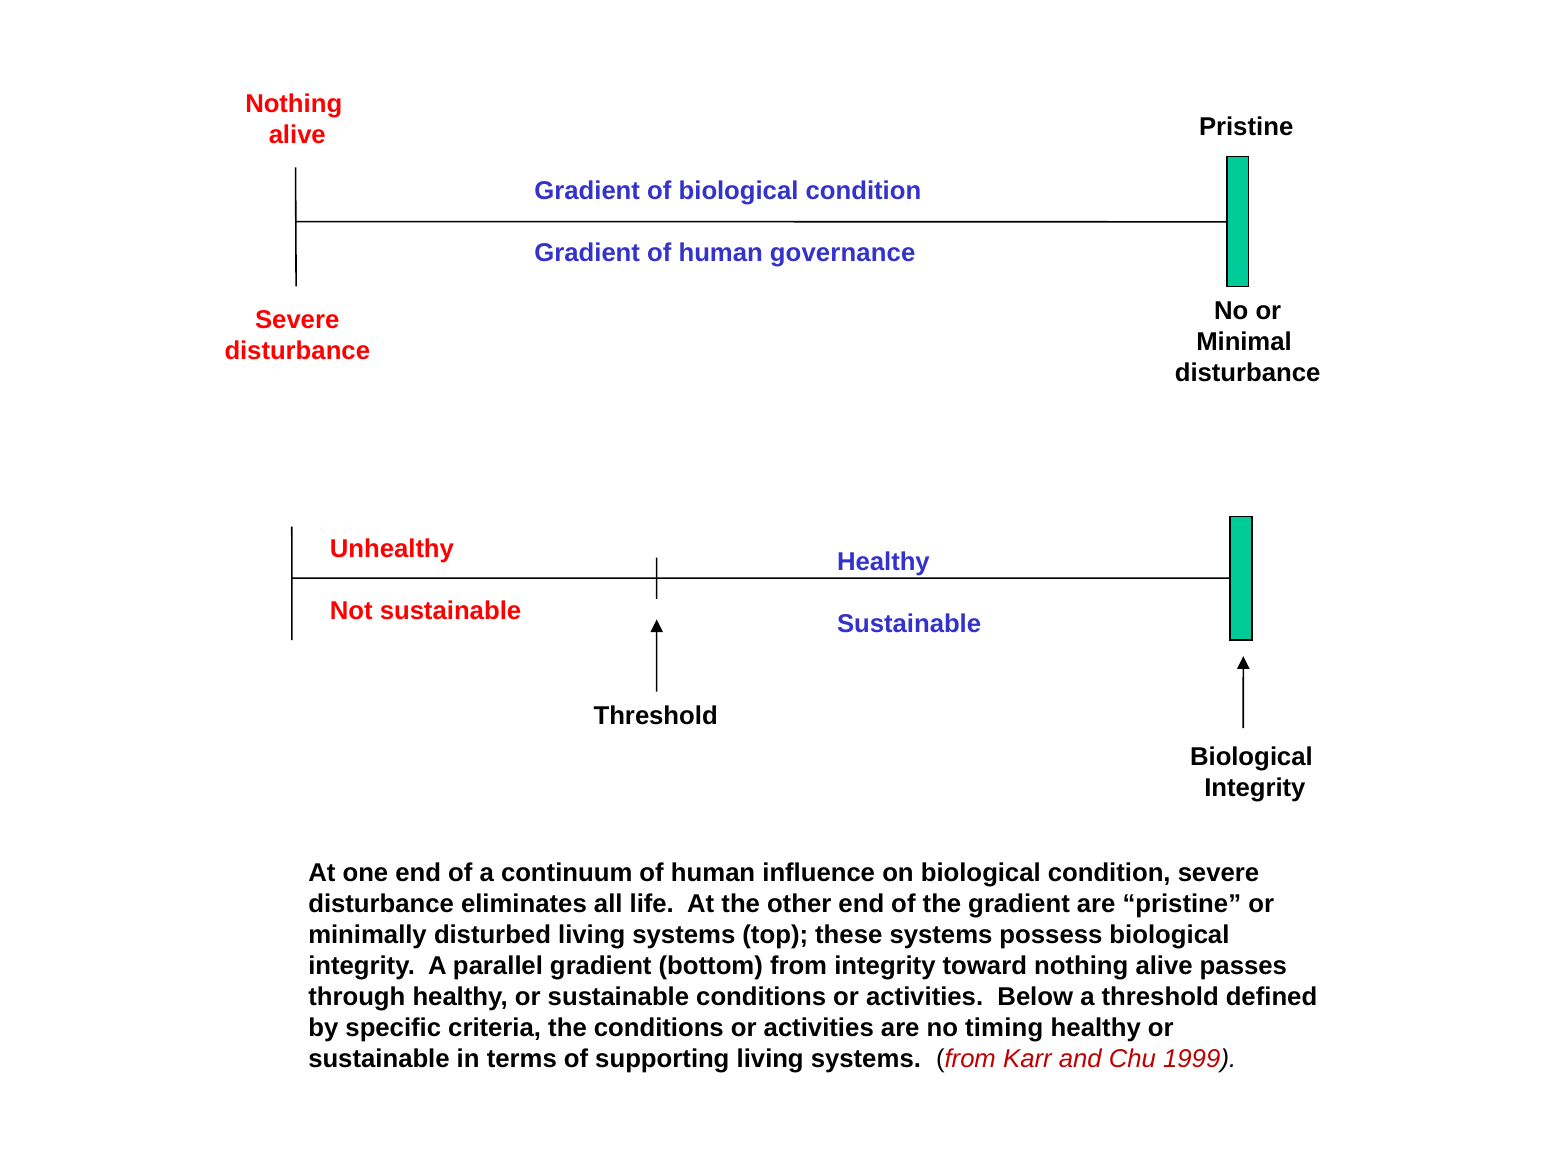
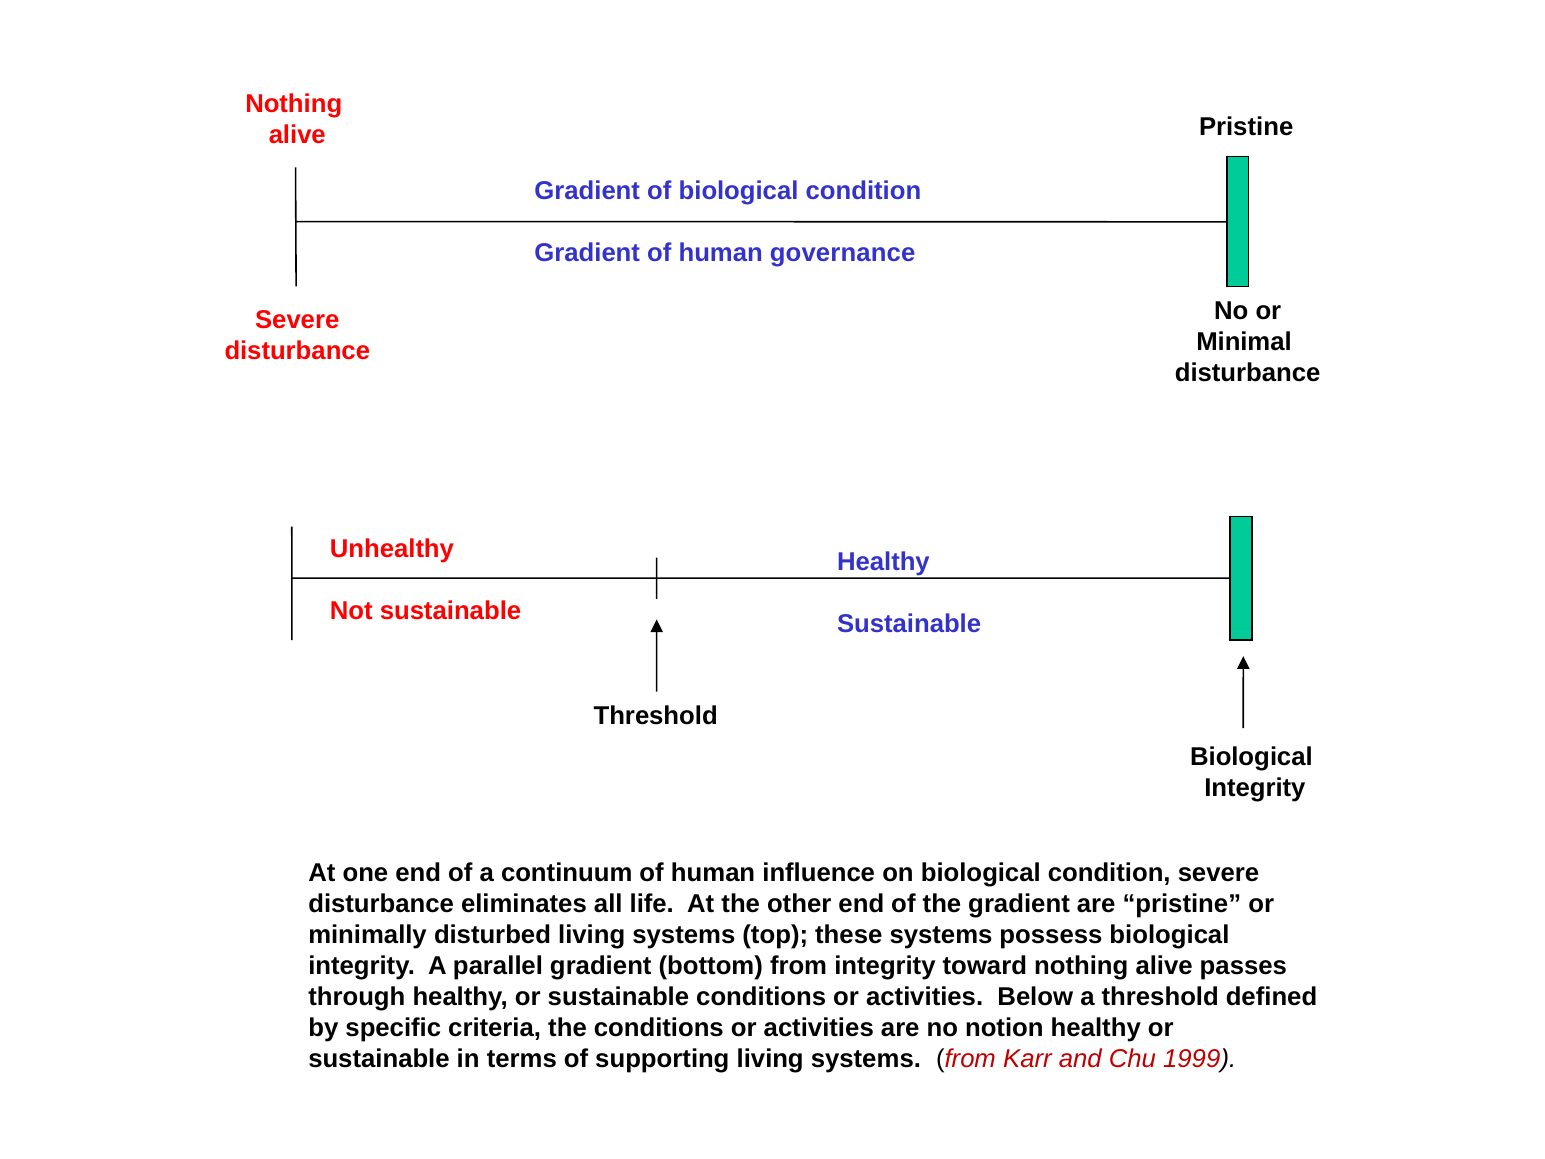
timing: timing -> notion
